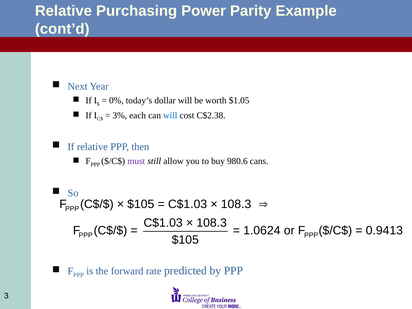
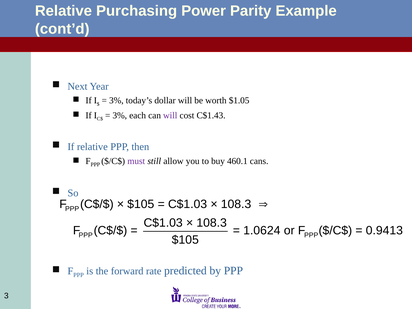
0% at (116, 101): 0% -> 3%
will at (170, 115) colour: blue -> purple
C$2.38: C$2.38 -> C$1.43
980.6: 980.6 -> 460.1
